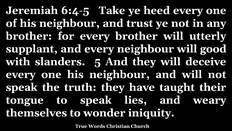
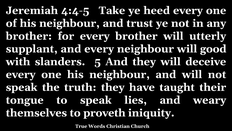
6:4-5: 6:4-5 -> 4:4-5
wonder: wonder -> proveth
